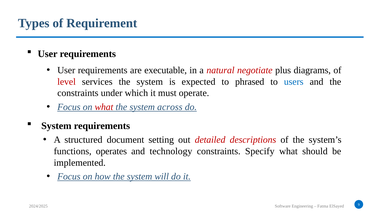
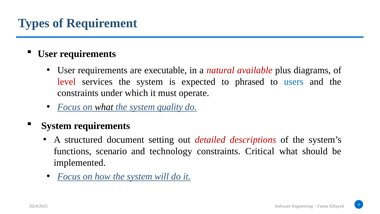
negotiate: negotiate -> available
what at (104, 107) colour: red -> black
across: across -> quality
operates: operates -> scenario
Specify: Specify -> Critical
